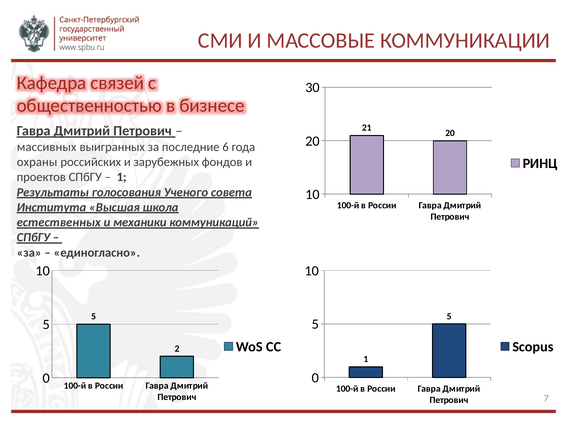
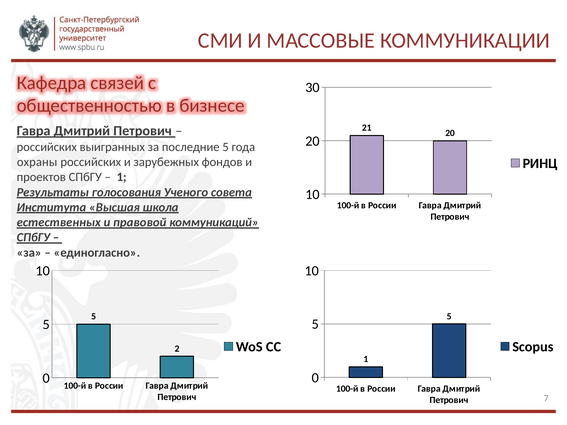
массивных at (47, 147): массивных -> российских
последние 6: 6 -> 5
механики: механики -> правовой
